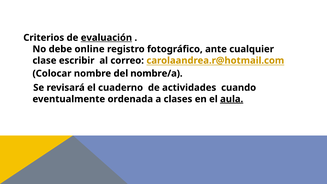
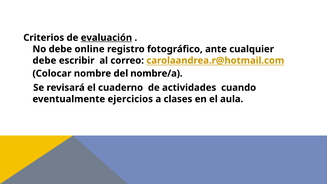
clase at (44, 60): clase -> debe
ordenada: ordenada -> ejercicios
aula underline: present -> none
